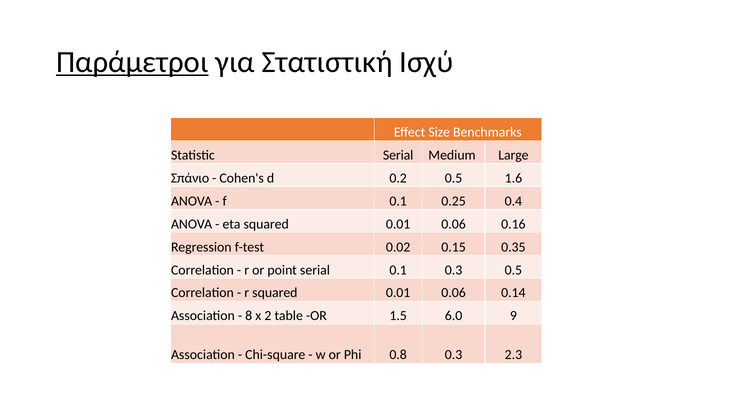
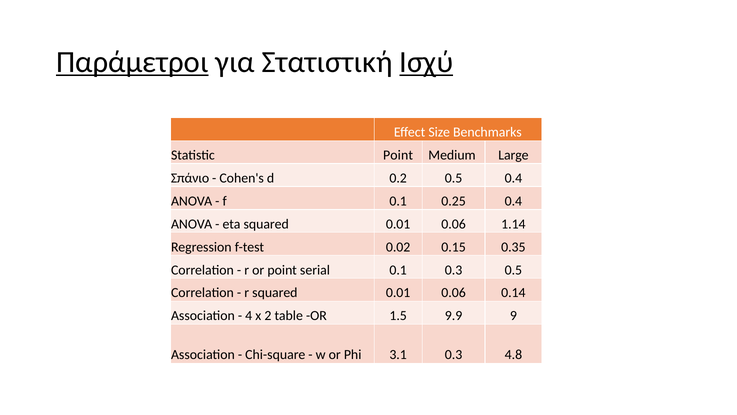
Ισχύ underline: none -> present
Statistic Serial: Serial -> Point
0.5 1.6: 1.6 -> 0.4
0.16: 0.16 -> 1.14
8: 8 -> 4
6.0: 6.0 -> 9.9
0.8: 0.8 -> 3.1
2.3: 2.3 -> 4.8
